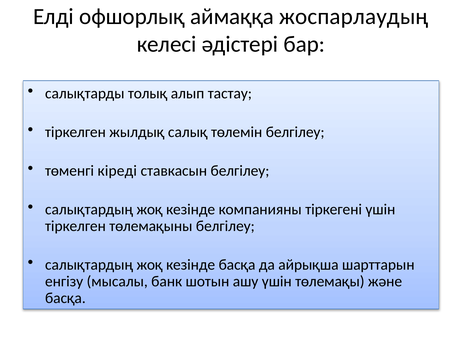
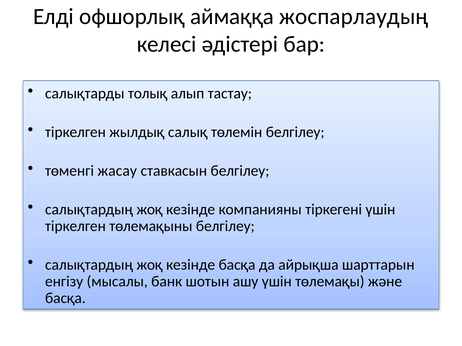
кіреді: кіреді -> жасау
